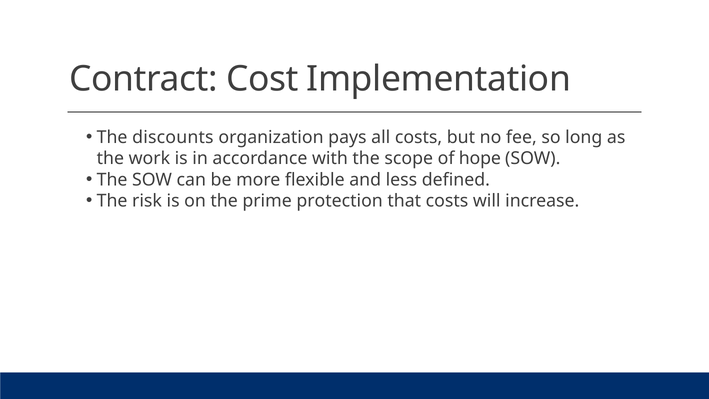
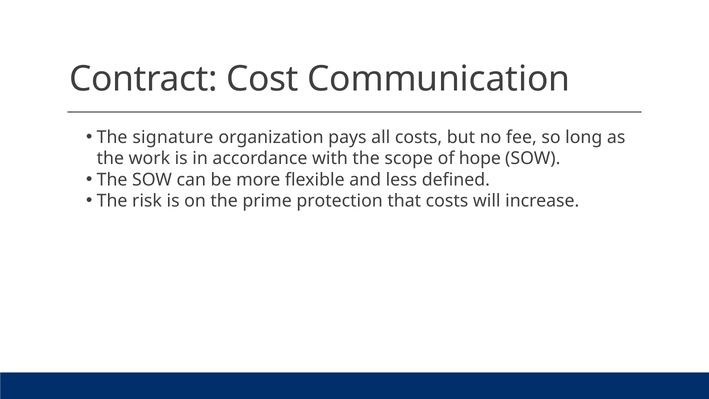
Implementation: Implementation -> Communication
discounts: discounts -> signature
